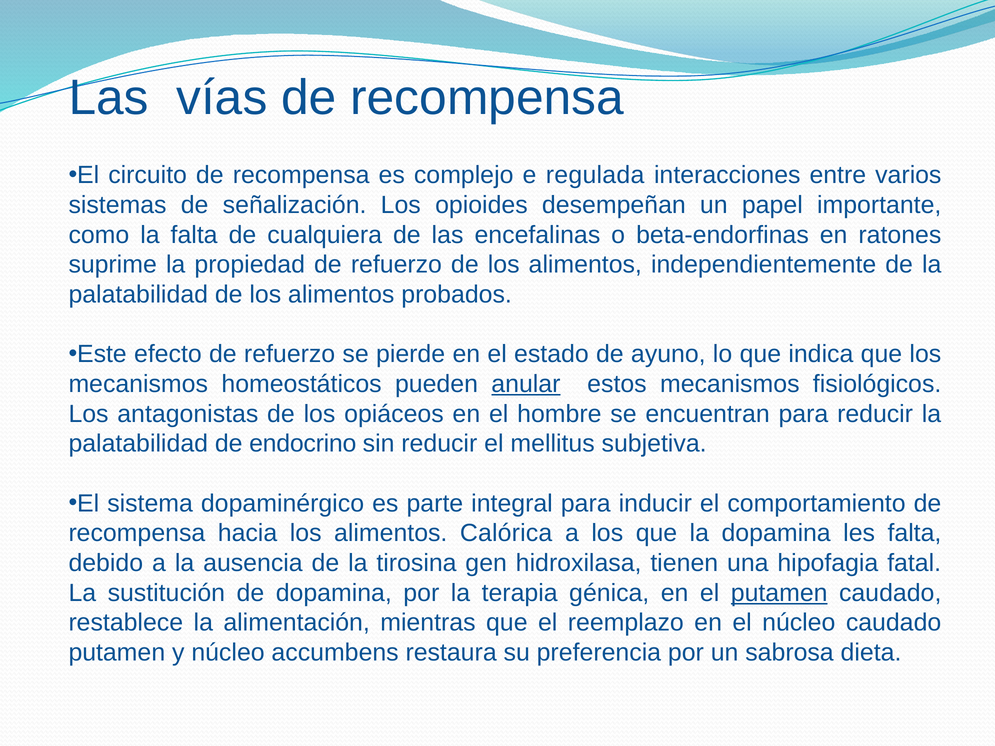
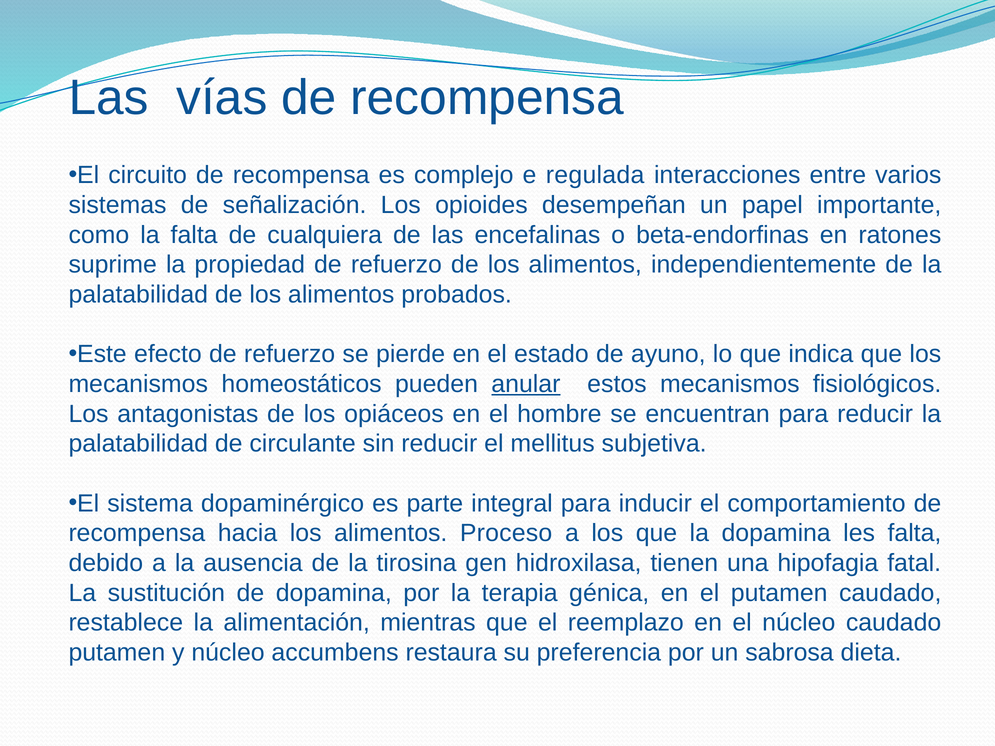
endocrino: endocrino -> circulante
Calórica: Calórica -> Proceso
putamen at (779, 593) underline: present -> none
